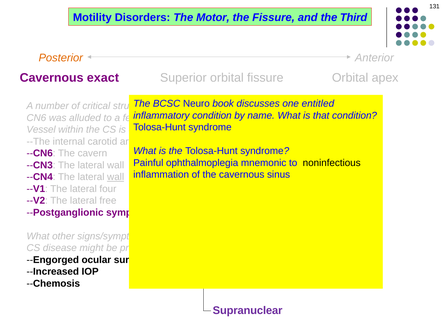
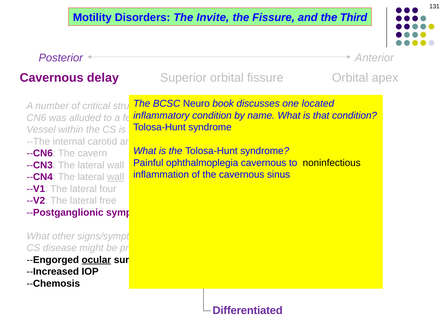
Motor: Motor -> Invite
Posterior colour: orange -> purple
exact: exact -> delay
one entitled: entitled -> located
ophthalmoplegia mnemonic: mnemonic -> cavernous
ocular underline: none -> present
Supranuclear: Supranuclear -> Differentiated
